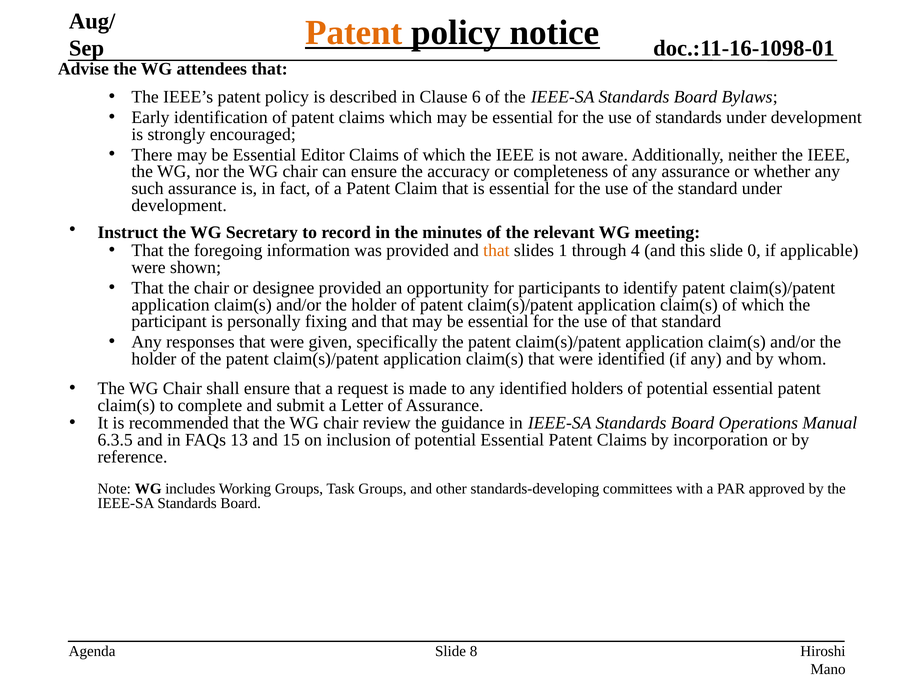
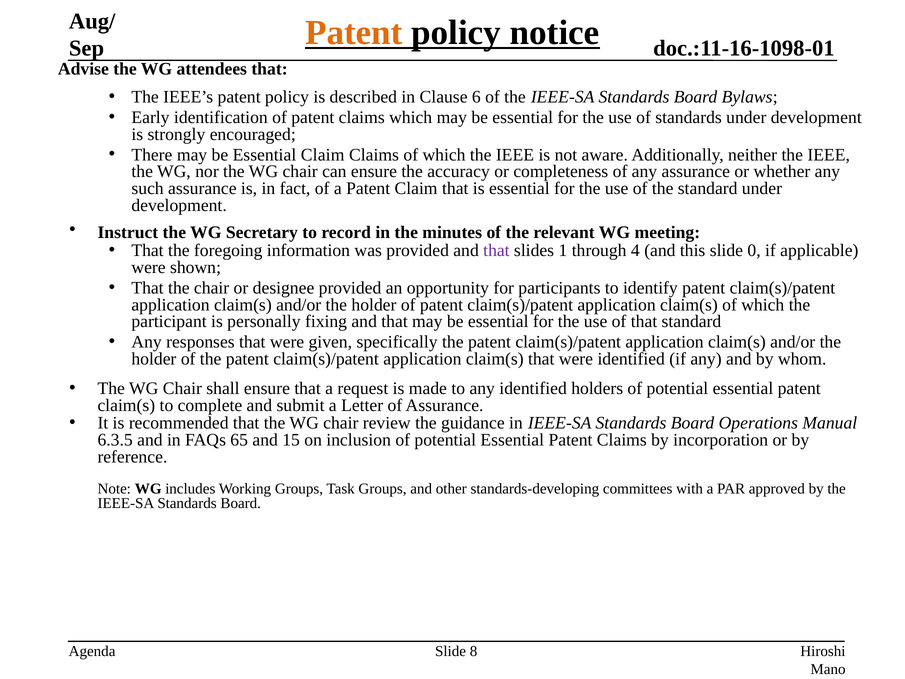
Essential Editor: Editor -> Claim
that at (496, 250) colour: orange -> purple
13: 13 -> 65
